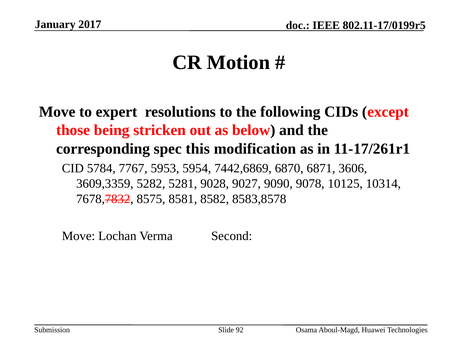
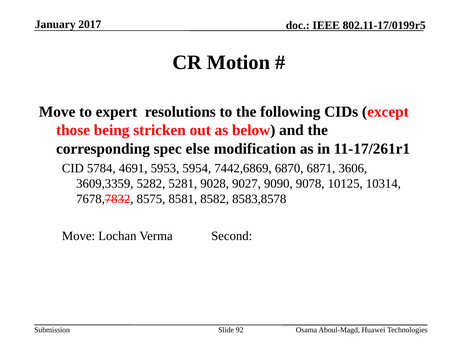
this: this -> else
7767: 7767 -> 4691
